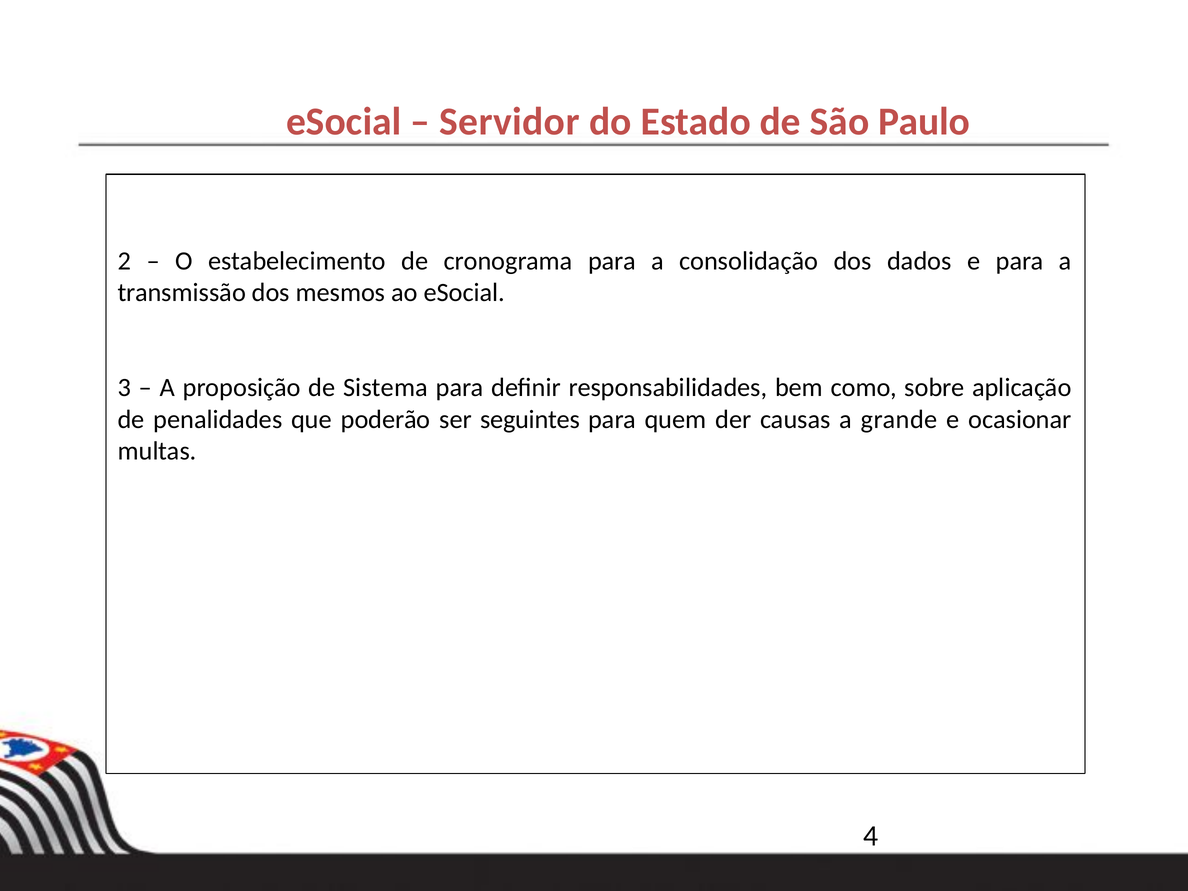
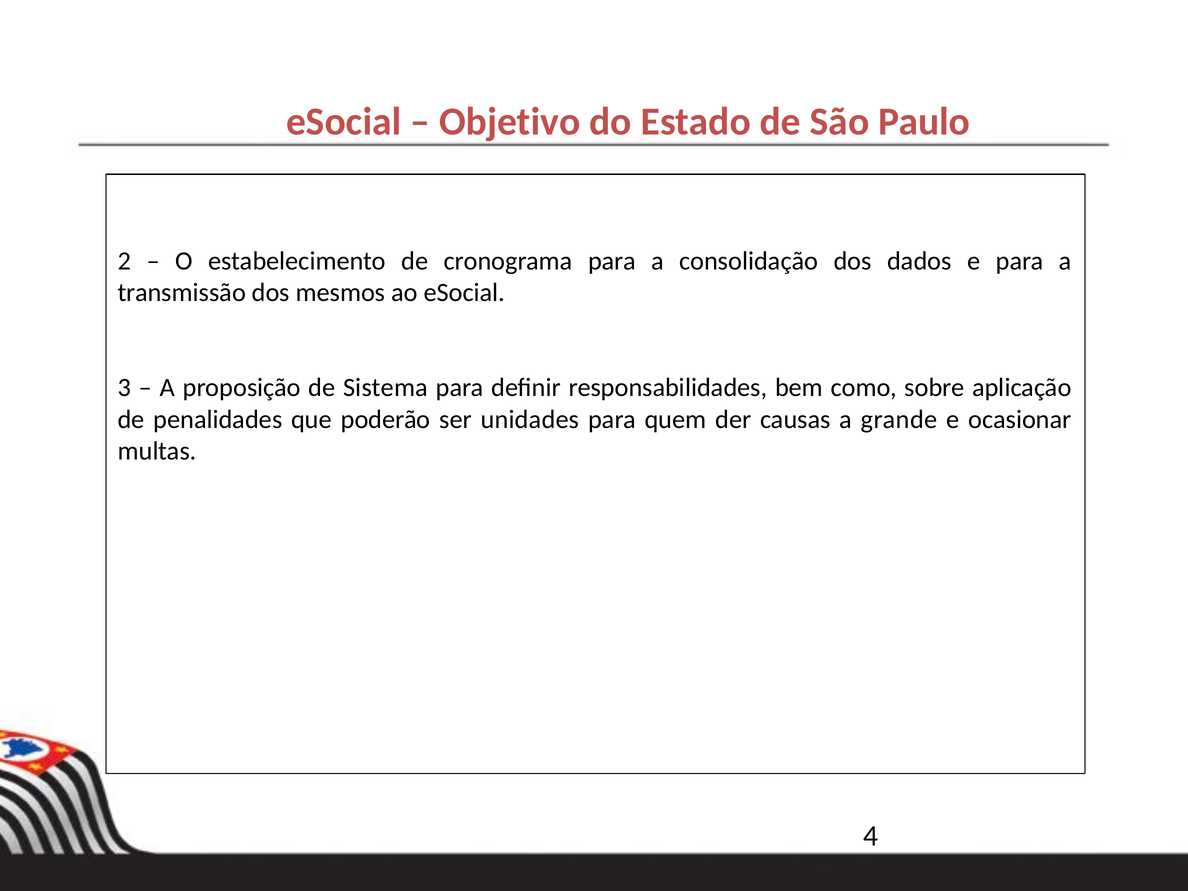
Servidor: Servidor -> Objetivo
seguintes: seguintes -> unidades
